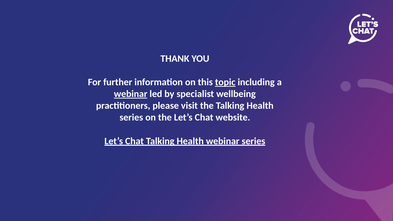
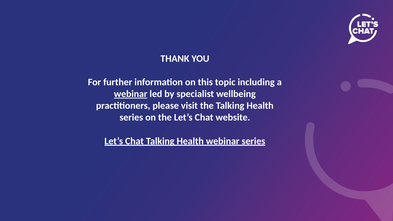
topic underline: present -> none
